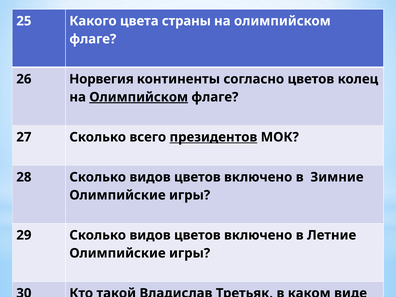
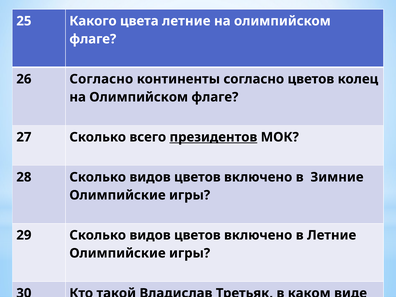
цвета страны: страны -> летние
26 Норвегия: Норвегия -> Согласно
Олимпийском at (139, 97) underline: present -> none
